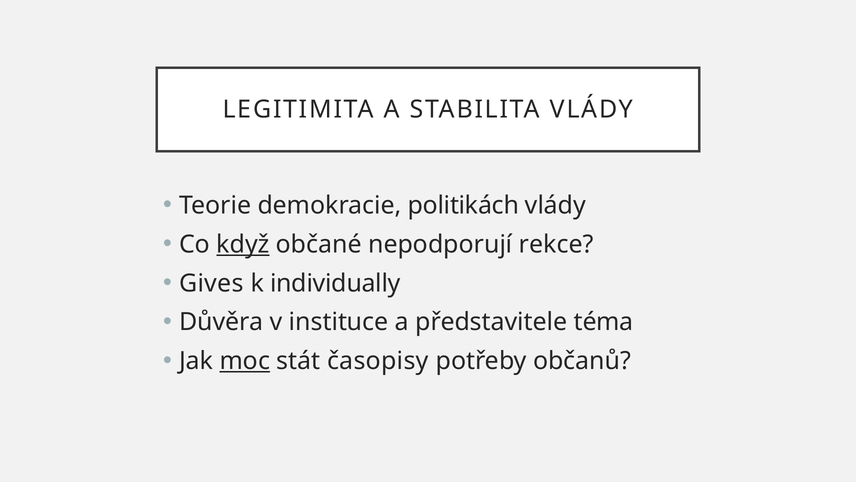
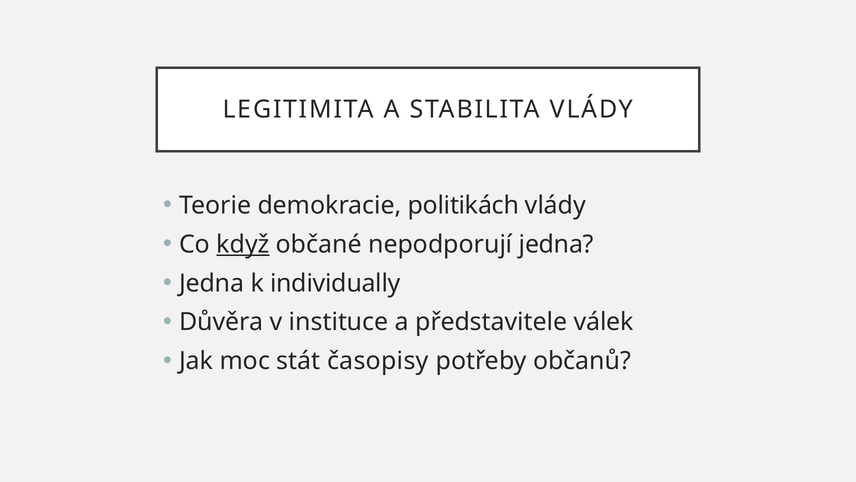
nepodporují rekce: rekce -> jedna
Gives at (212, 283): Gives -> Jedna
téma: téma -> válek
moc underline: present -> none
